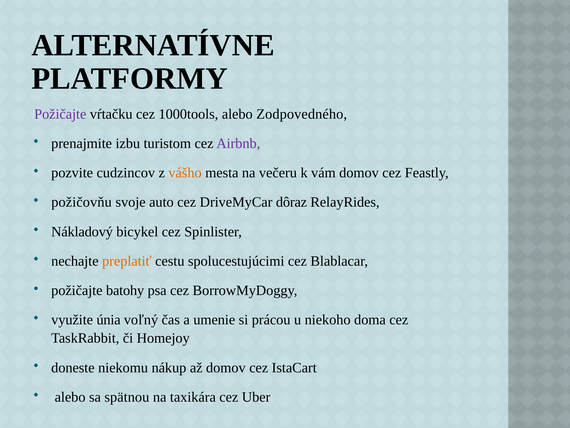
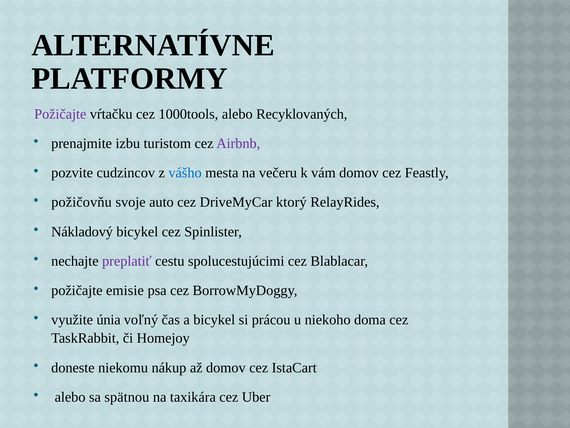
Zodpovedného: Zodpovedného -> Recyklovaných
vášho colour: orange -> blue
dôraz: dôraz -> ktorý
preplatiť colour: orange -> purple
batohy: batohy -> emisie
a umenie: umenie -> bicykel
